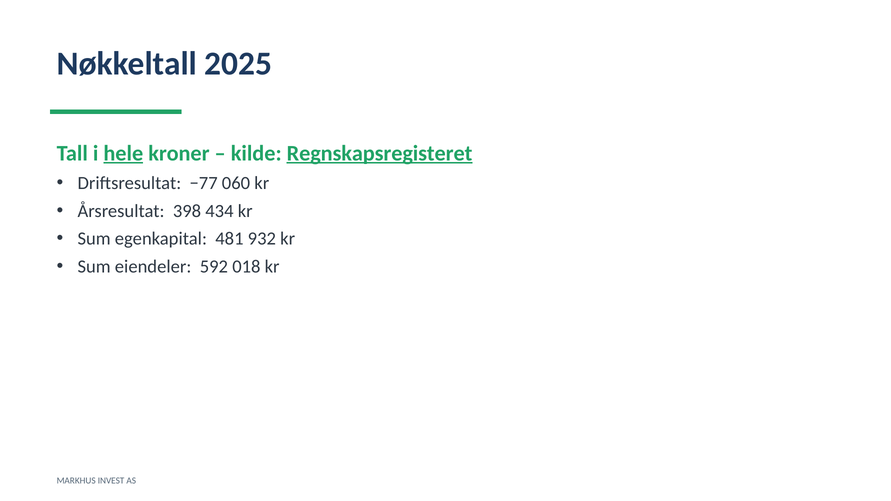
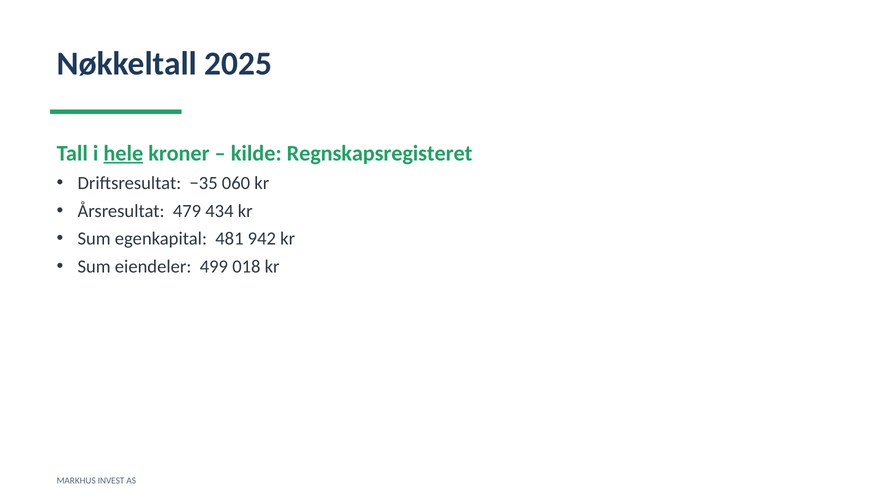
Regnskapsregisteret underline: present -> none
−77: −77 -> −35
398: 398 -> 479
932: 932 -> 942
592: 592 -> 499
